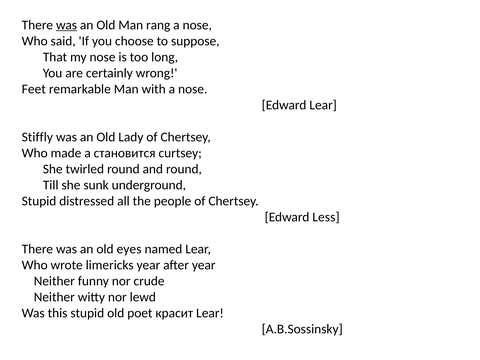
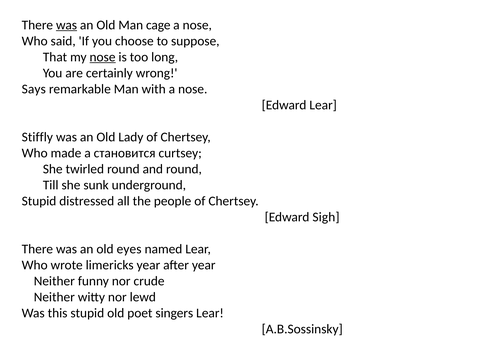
rang: rang -> cage
nose at (103, 57) underline: none -> present
Feet: Feet -> Says
Less: Less -> Sigh
красит: красит -> singers
